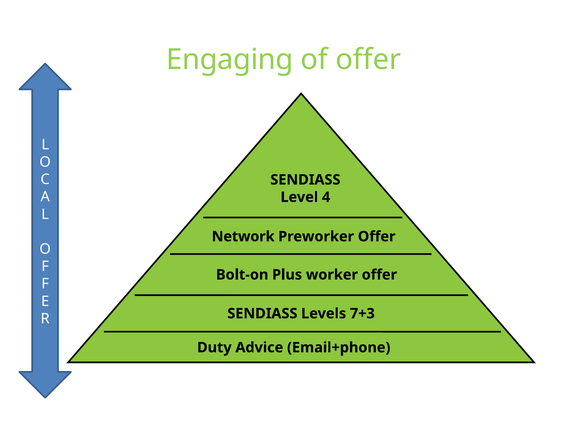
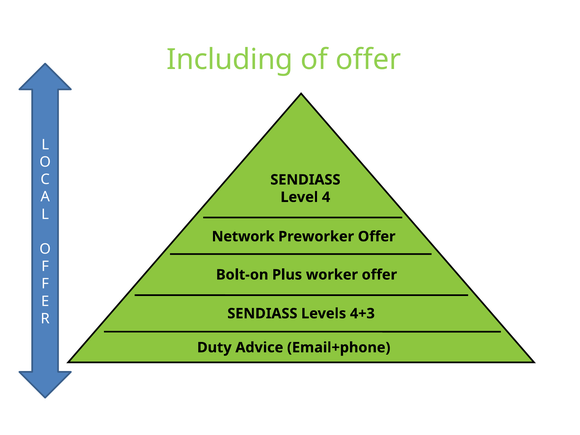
Engaging: Engaging -> Including
7+3: 7+3 -> 4+3
